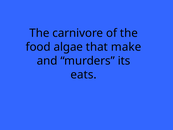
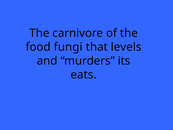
algae: algae -> fungi
make: make -> levels
